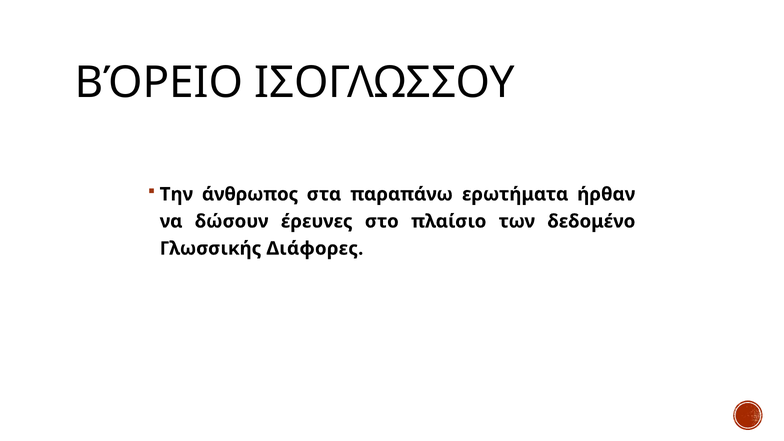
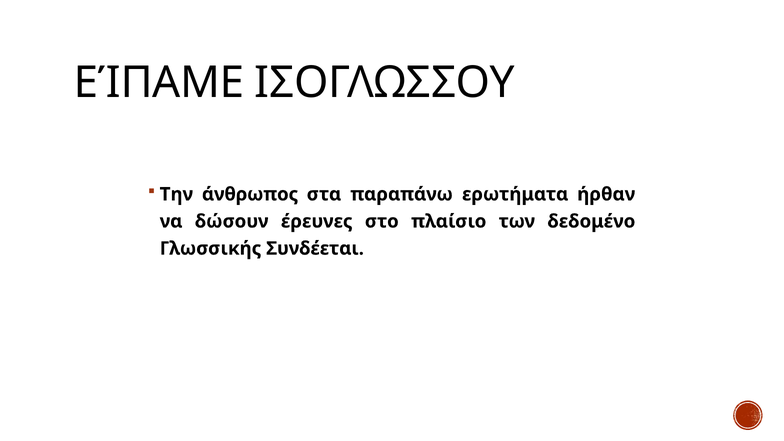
ΒΌΡΕΙΟ: ΒΌΡΕΙΟ -> ΕΊΠΑΜΕ
Διάφορες: Διάφορες -> Συνδέεται
